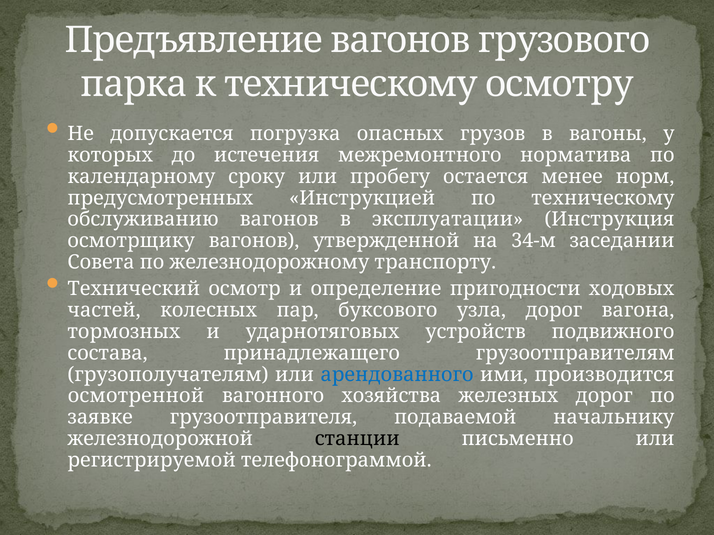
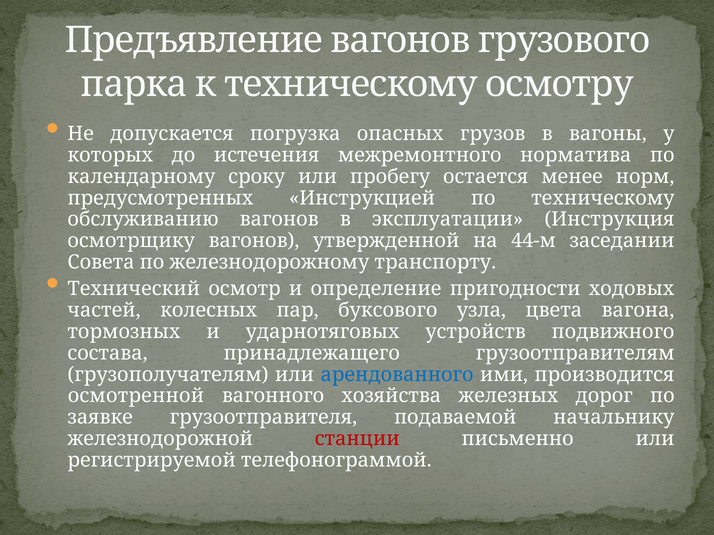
34-м: 34-м -> 44-м
узла дорог: дорог -> цвета
станции colour: black -> red
